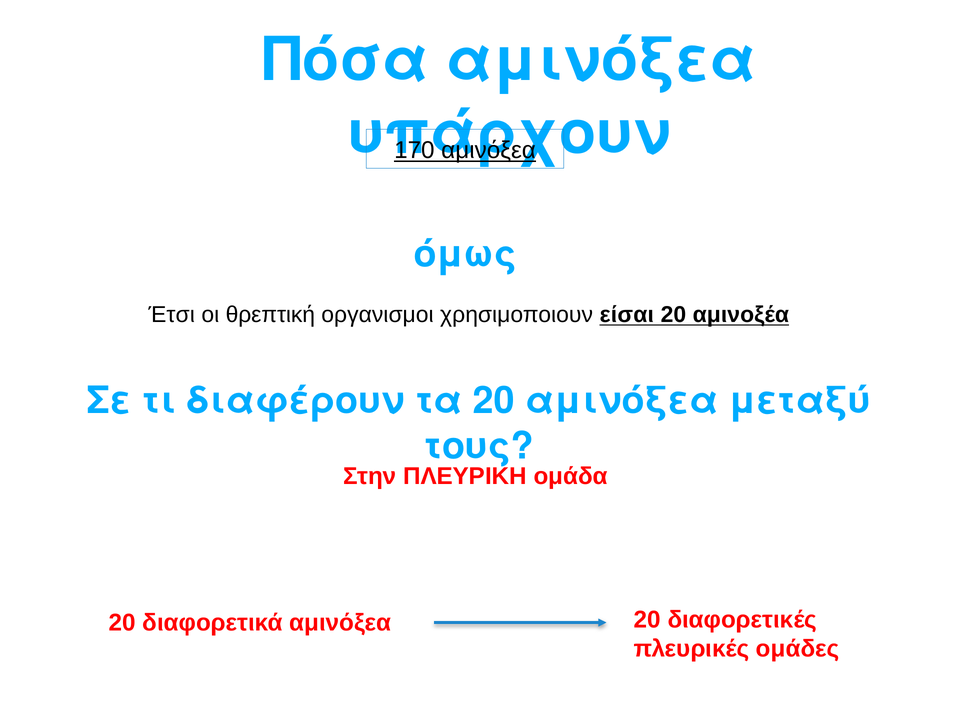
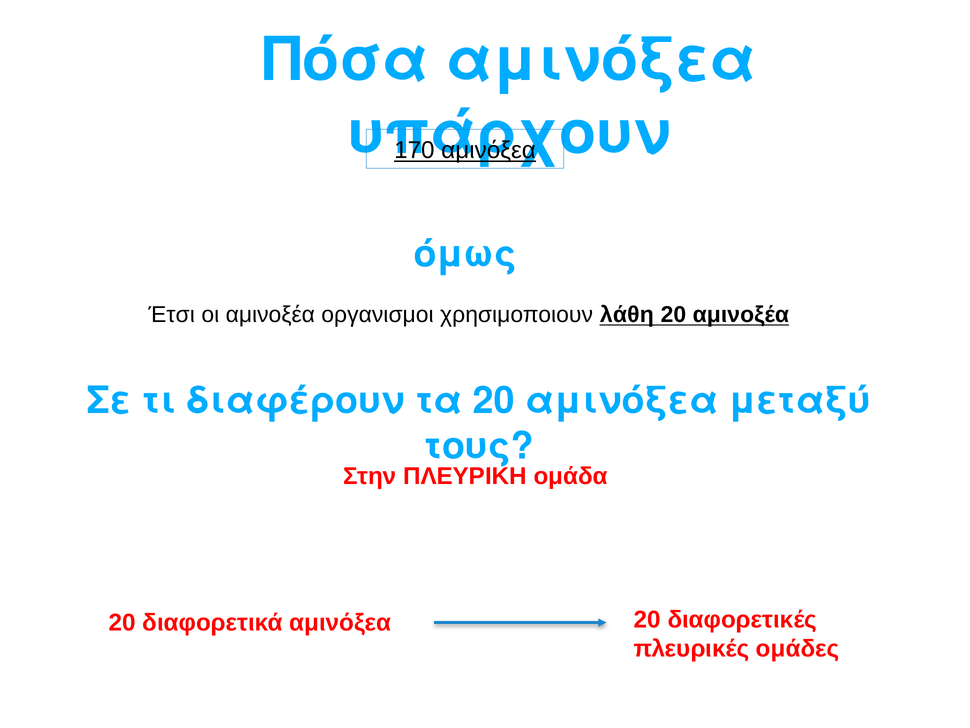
οι θρεπτική: θρεπτική -> αμινοξέα
είσαι: είσαι -> λάθη
